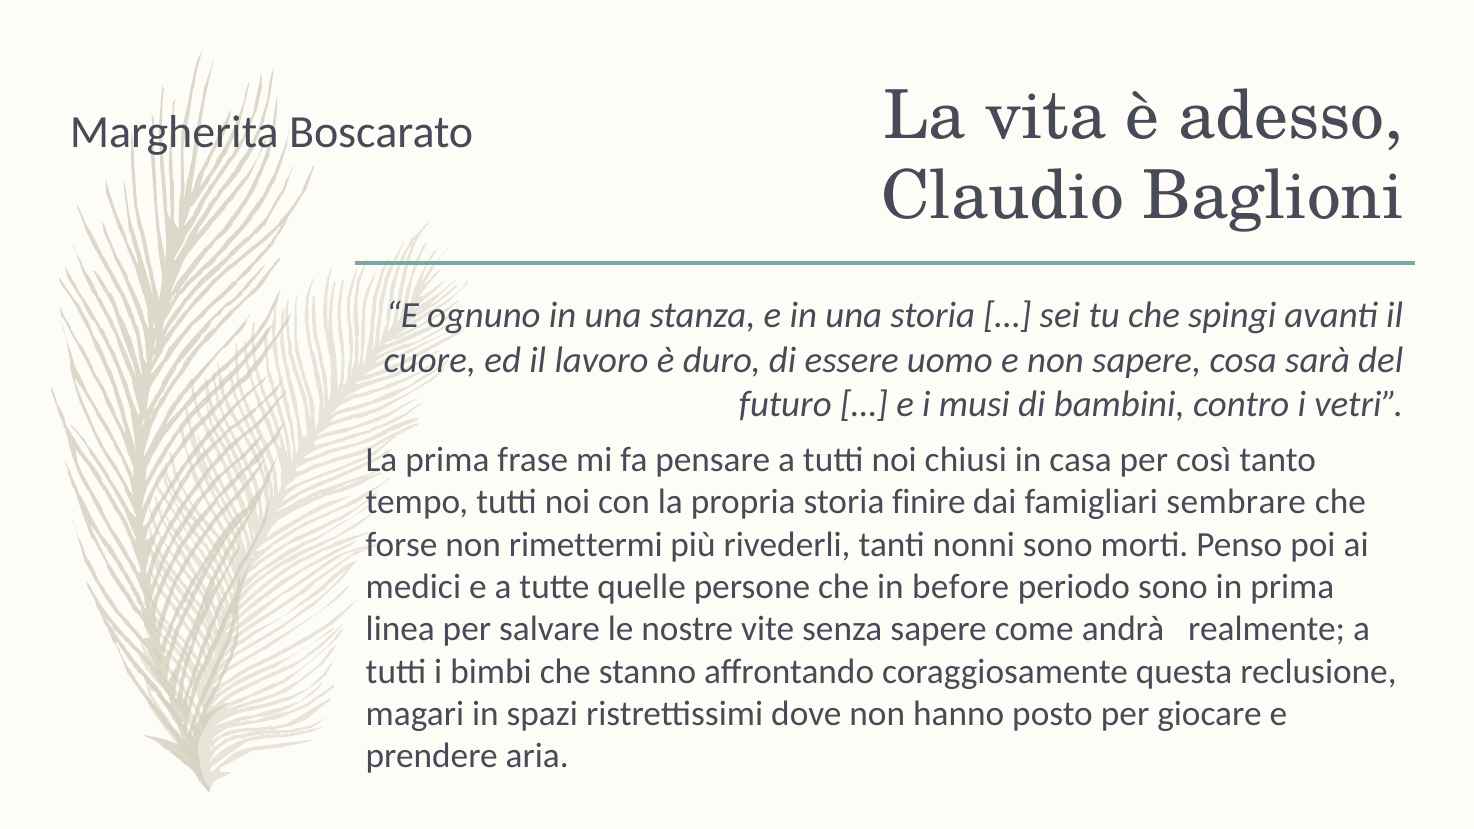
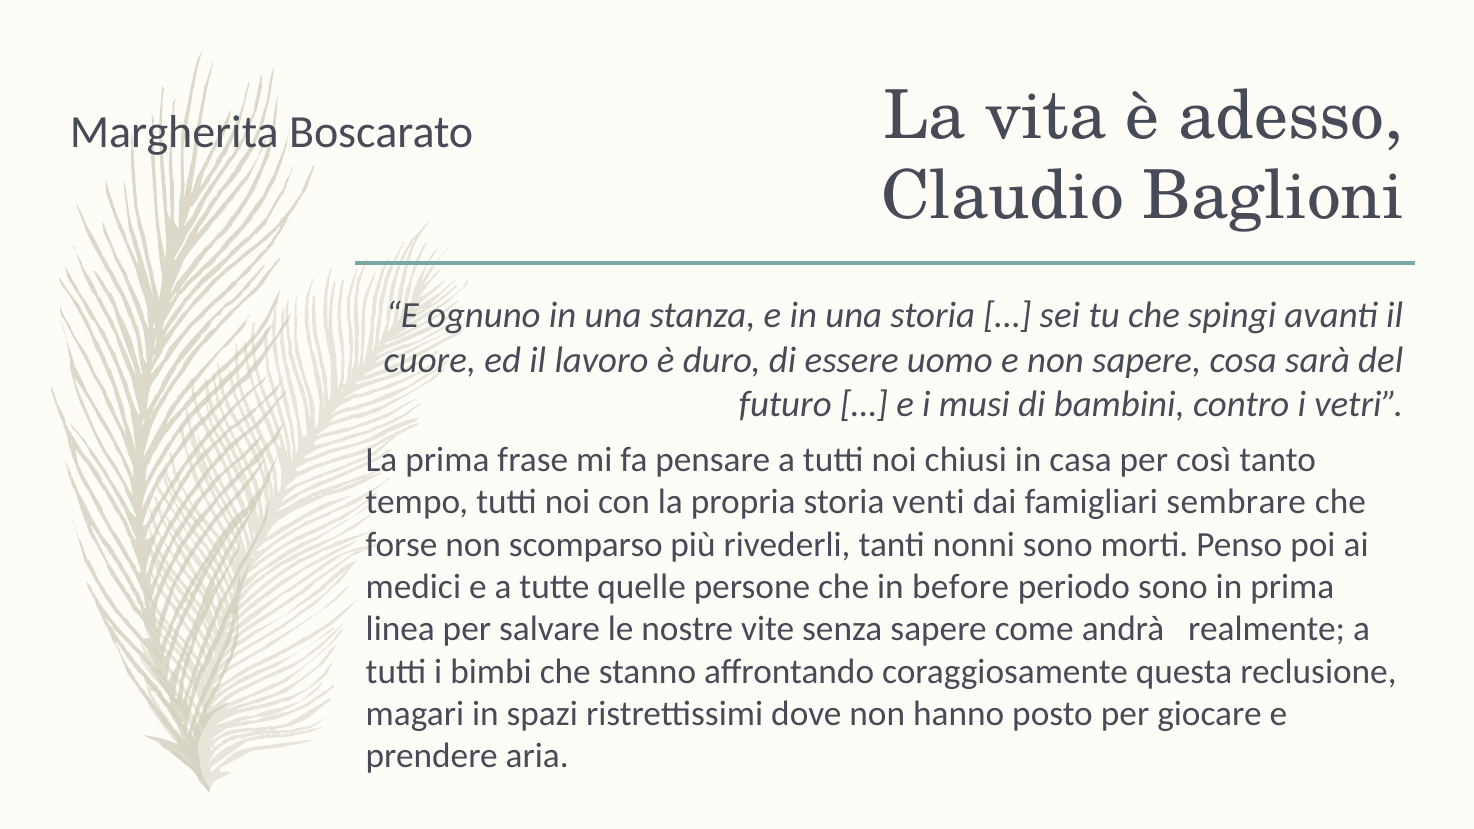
finire: finire -> venti
rimettermi: rimettermi -> scomparso
